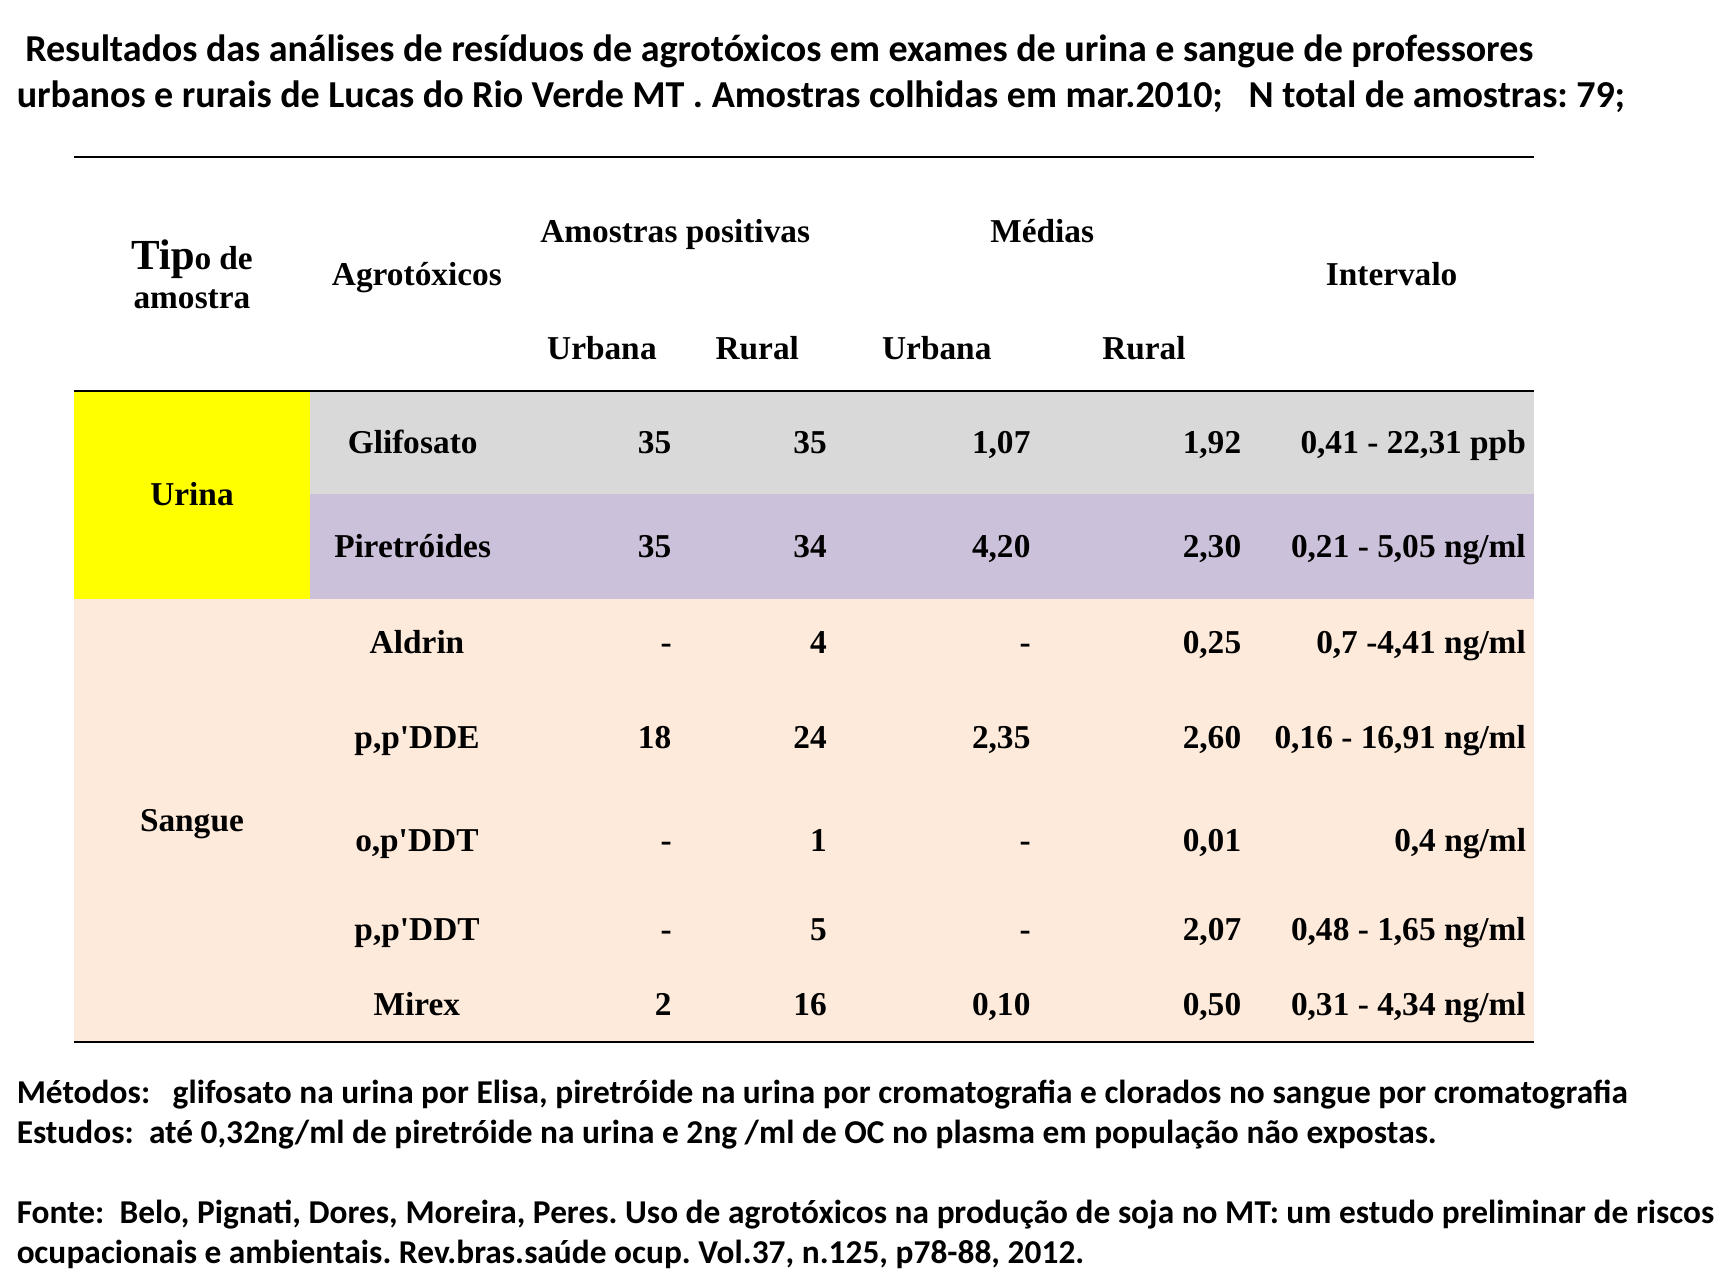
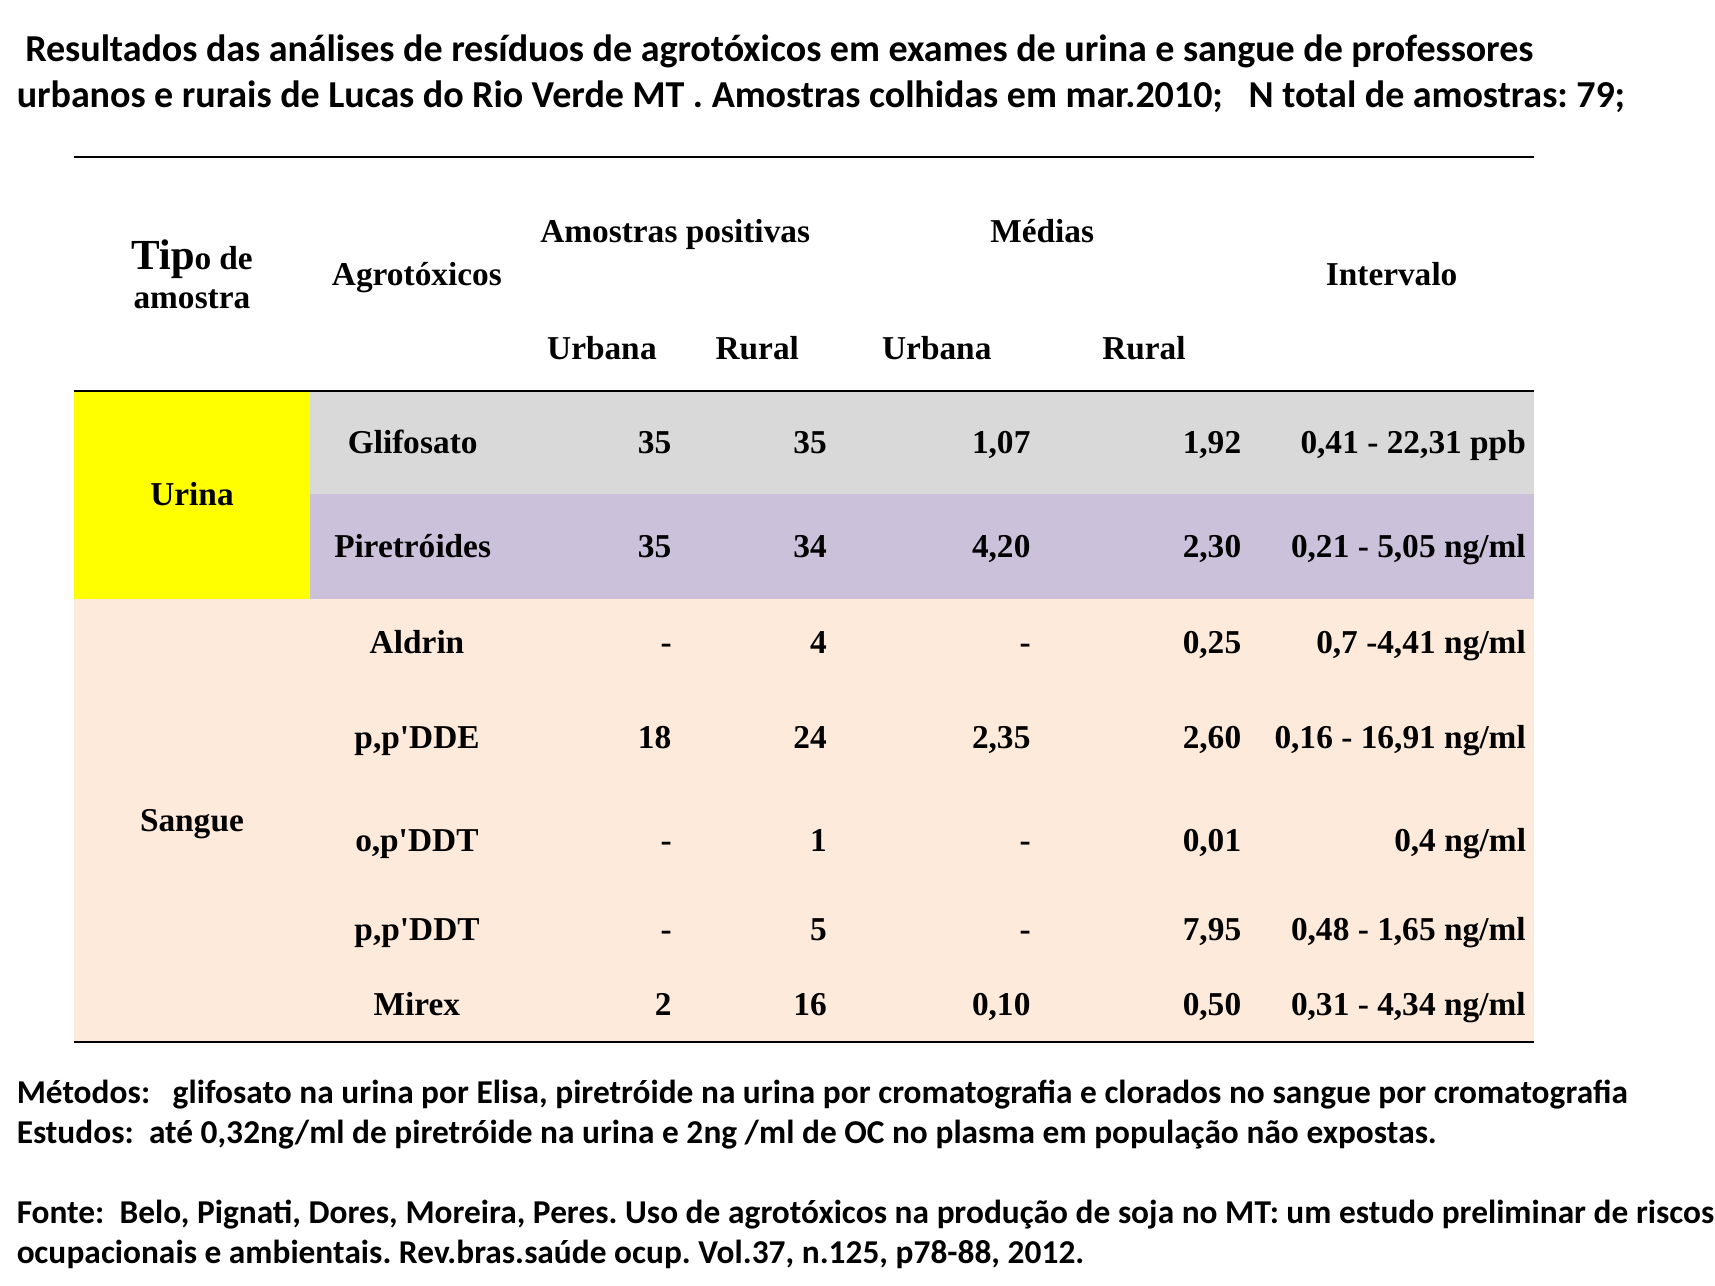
2,07: 2,07 -> 7,95
